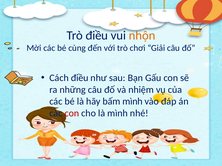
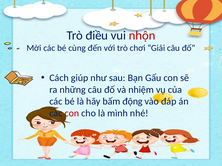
nhộn colour: orange -> red
Cách điều: điều -> giúp
bấm mình: mình -> động
